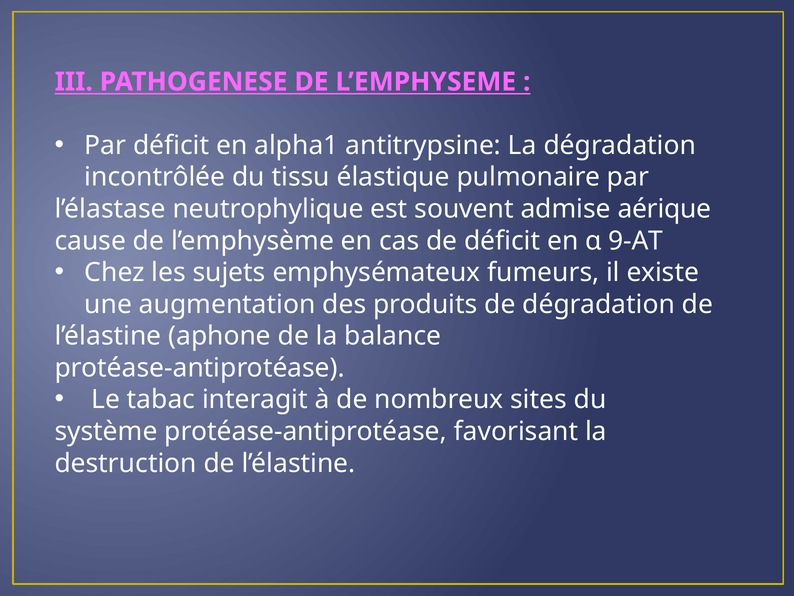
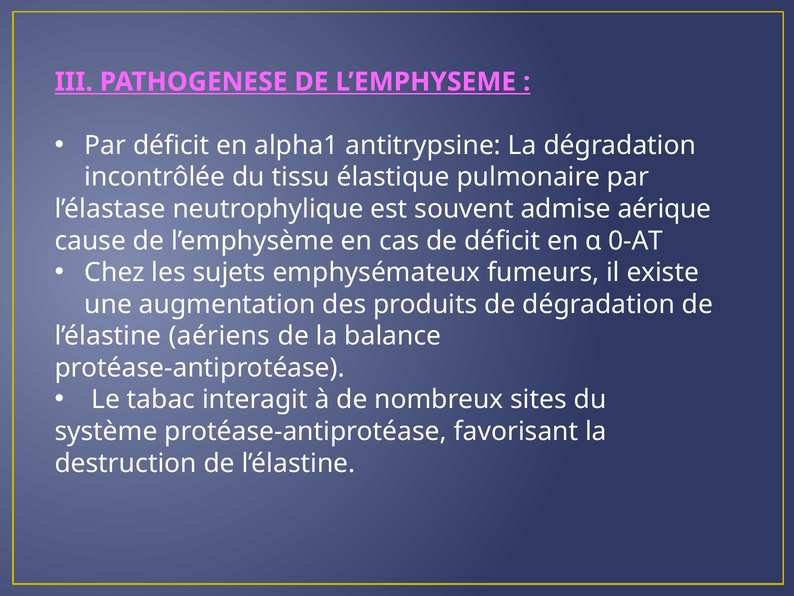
9-AT: 9-AT -> 0-AT
aphone: aphone -> aériens
